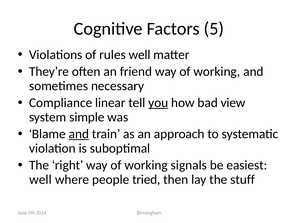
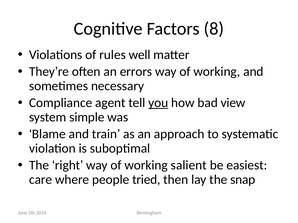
5: 5 -> 8
friend: friend -> errors
linear: linear -> agent
and at (79, 134) underline: present -> none
signals: signals -> salient
well at (40, 180): well -> care
stuff: stuff -> snap
